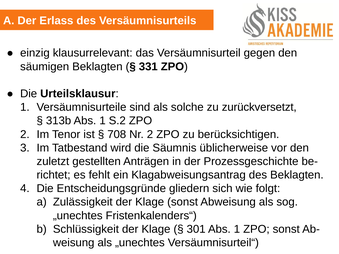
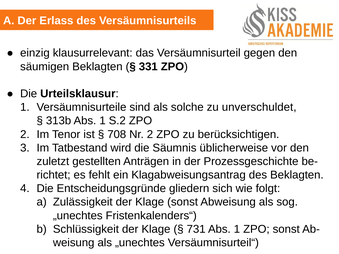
zurückversetzt: zurückversetzt -> unverschuldet
301: 301 -> 731
